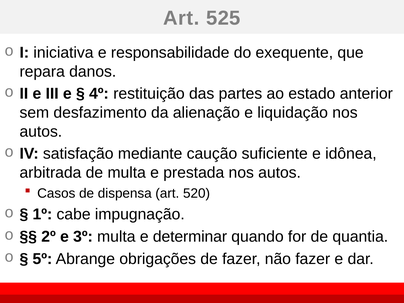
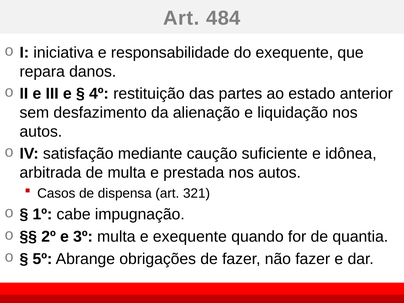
525: 525 -> 484
520: 520 -> 321
e determinar: determinar -> exequente
